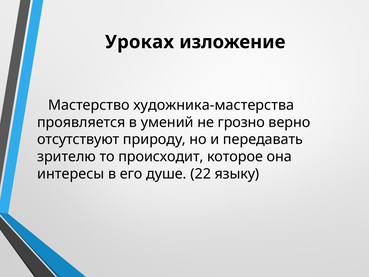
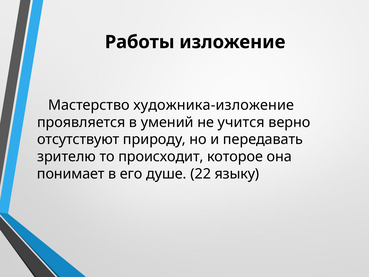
Уроках: Уроках -> Работы
художника-мастерства: художника-мастерства -> художника-изложение
грозно: грозно -> учится
интересы: интересы -> понимает
